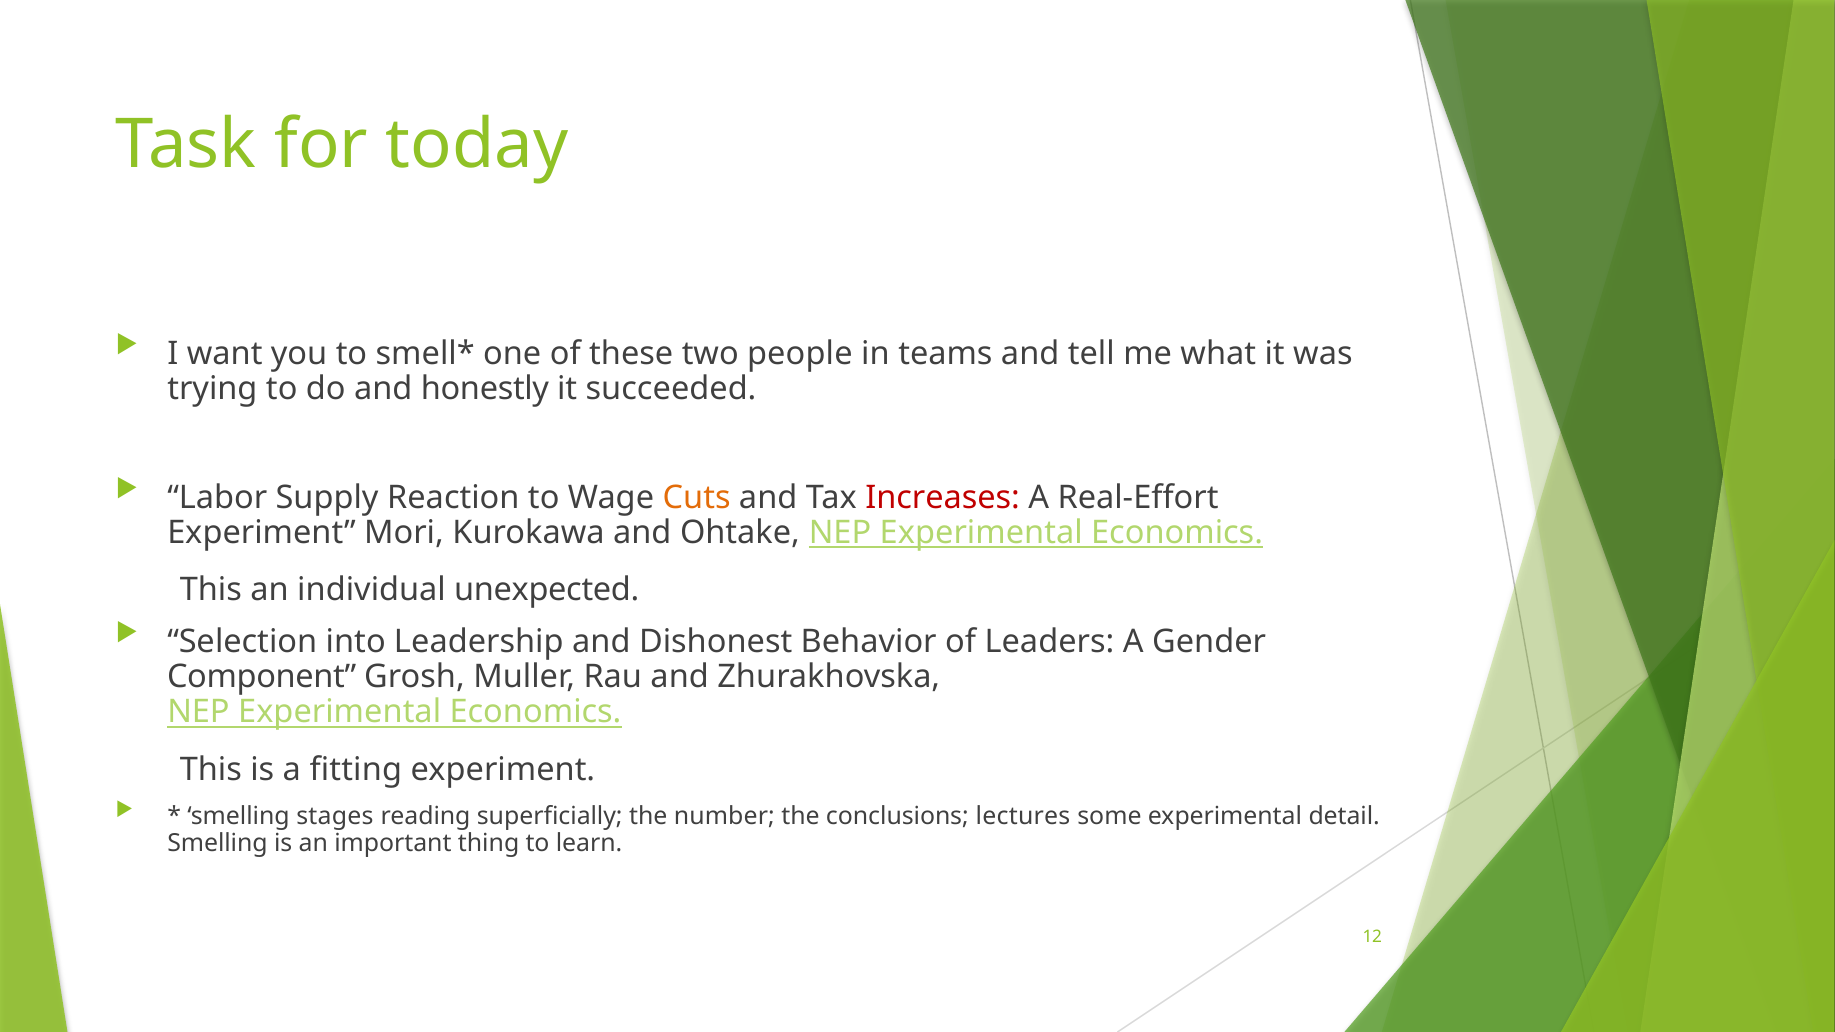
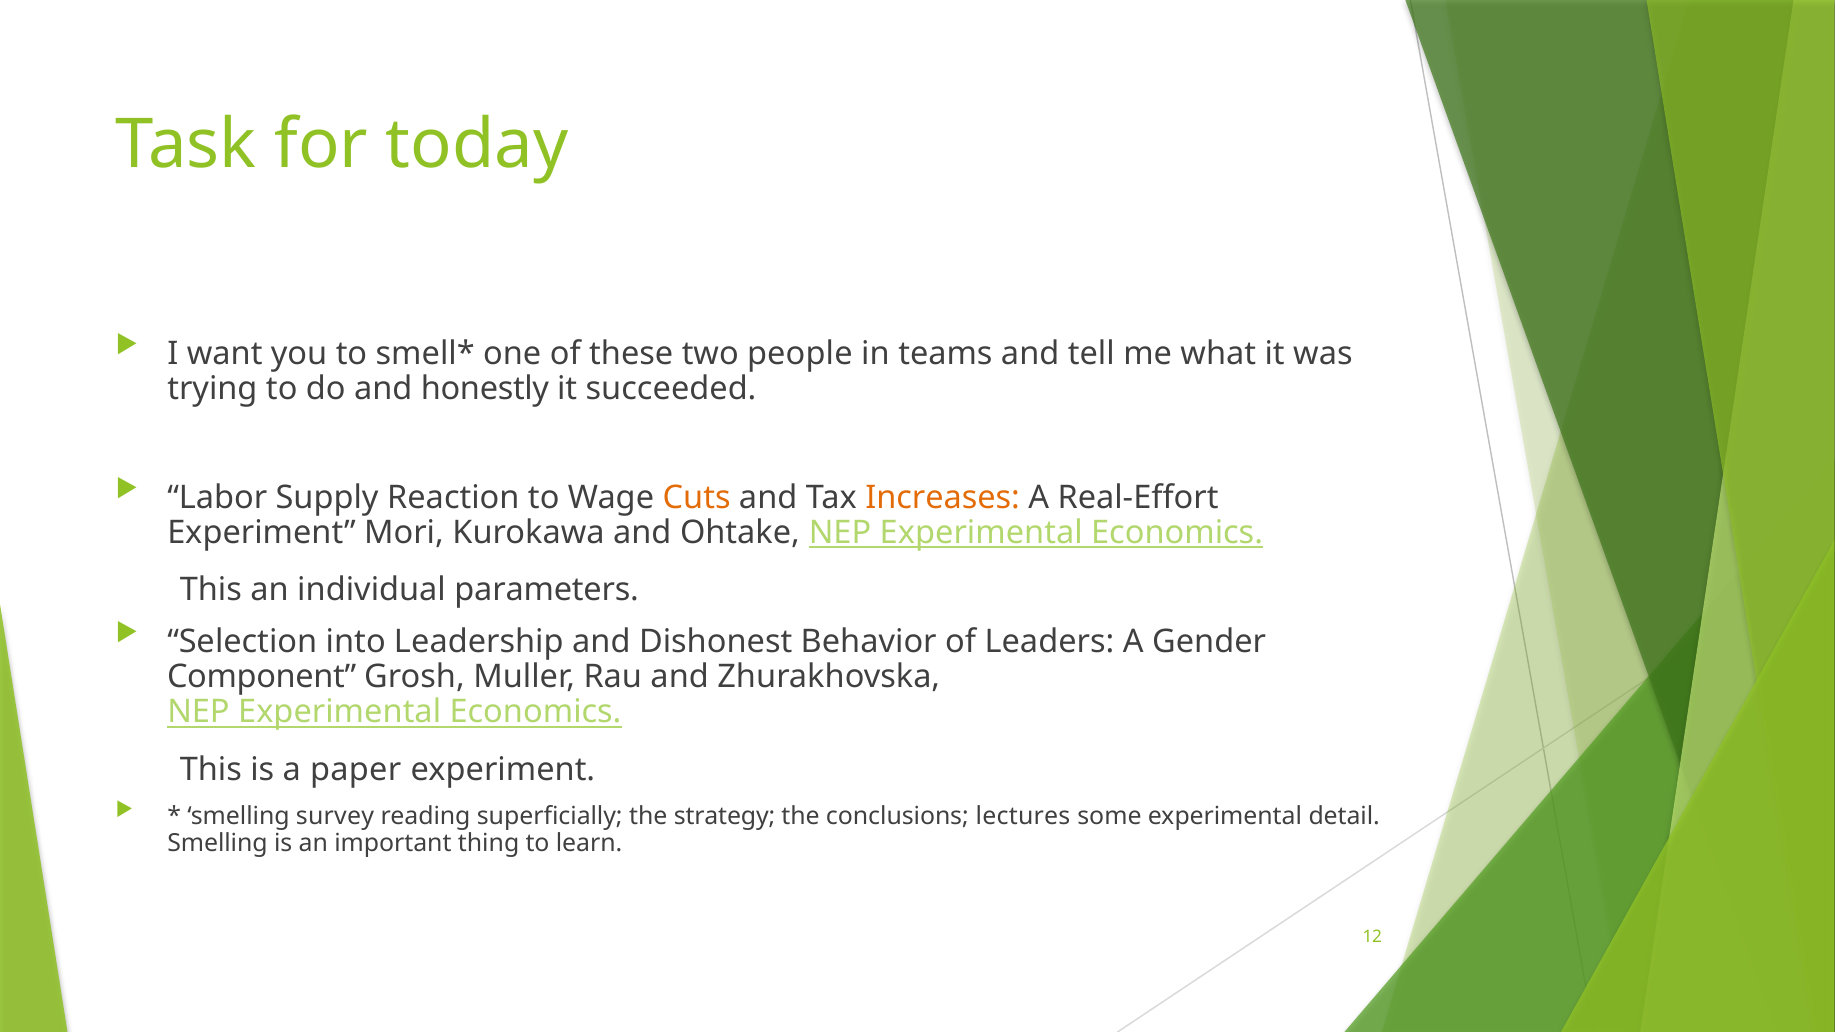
Increases colour: red -> orange
unexpected: unexpected -> parameters
fitting: fitting -> paper
stages: stages -> survey
number: number -> strategy
